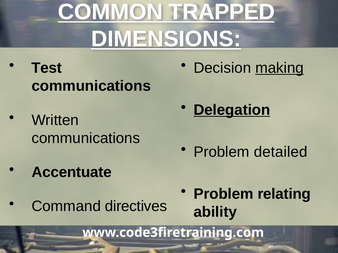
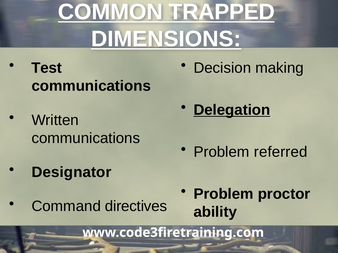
making underline: present -> none
detailed: detailed -> referred
Accentuate: Accentuate -> Designator
relating: relating -> proctor
